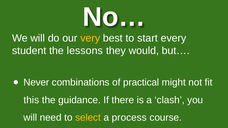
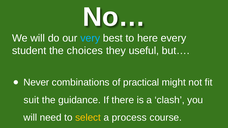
very colour: yellow -> light blue
start: start -> here
lessons: lessons -> choices
would: would -> useful
this: this -> suit
